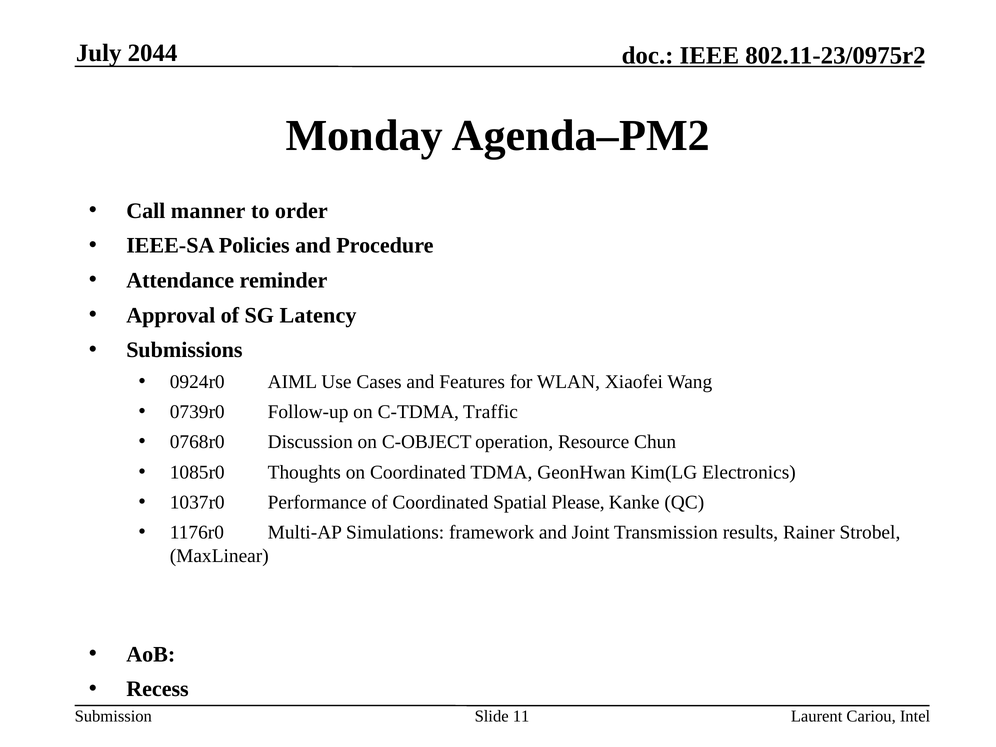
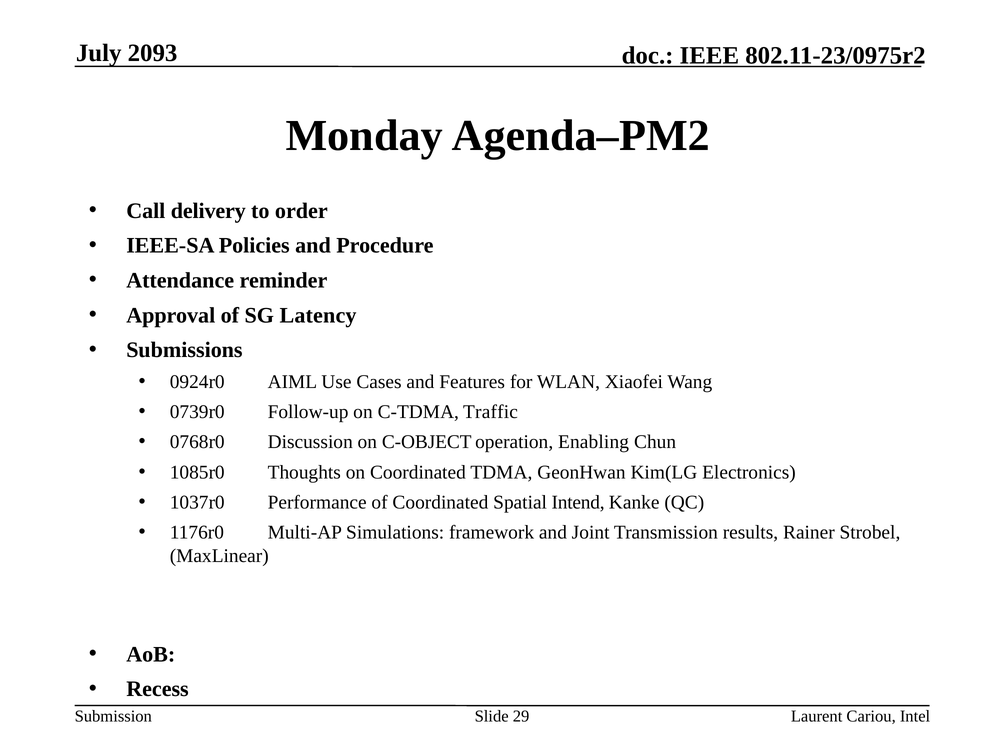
2044: 2044 -> 2093
manner: manner -> delivery
Resource: Resource -> Enabling
Please: Please -> Intend
11: 11 -> 29
